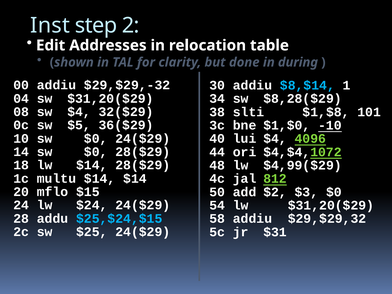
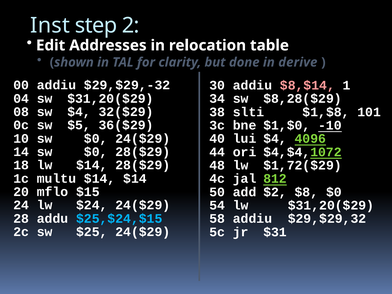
during: during -> derive
$8,$14 colour: light blue -> pink
$4,99($29: $4,99($29 -> $1,72($29
$3: $3 -> $8
